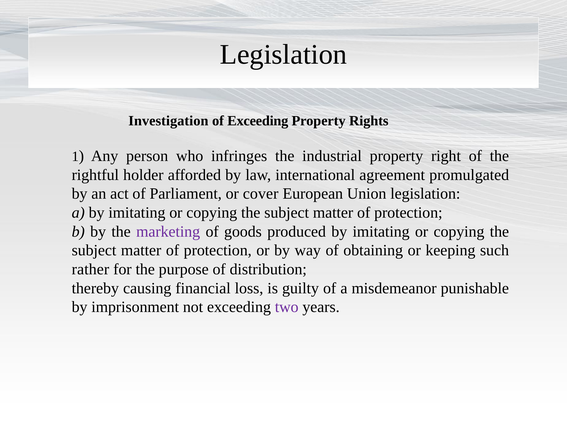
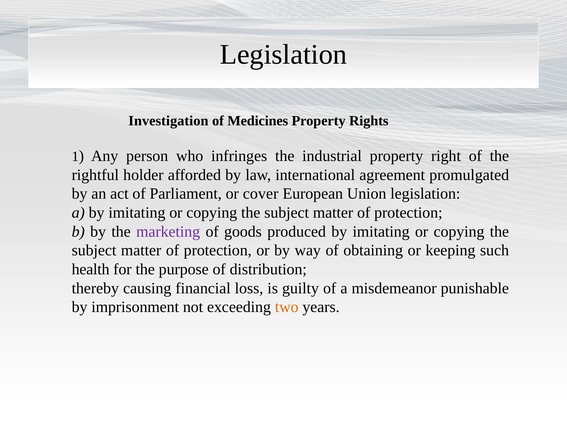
of Exceeding: Exceeding -> Medicines
rather: rather -> health
two colour: purple -> orange
